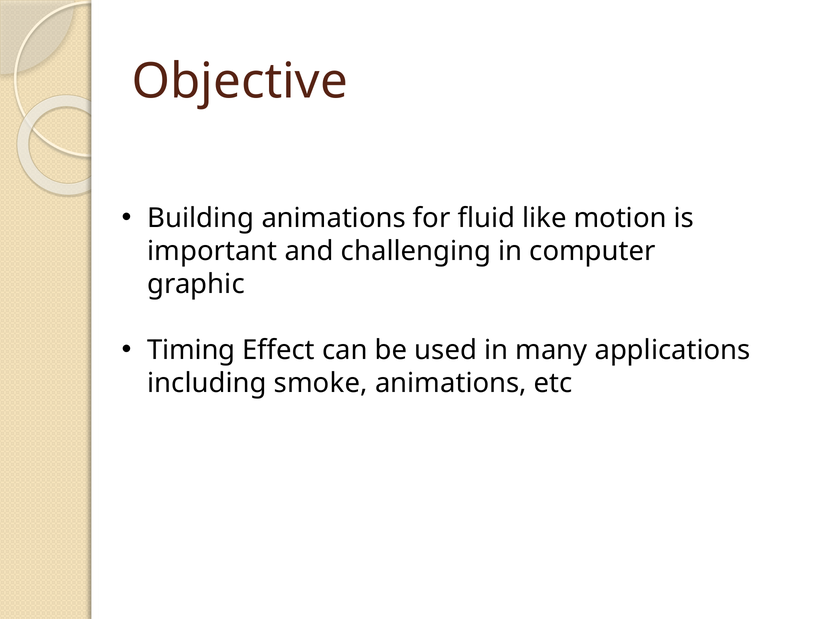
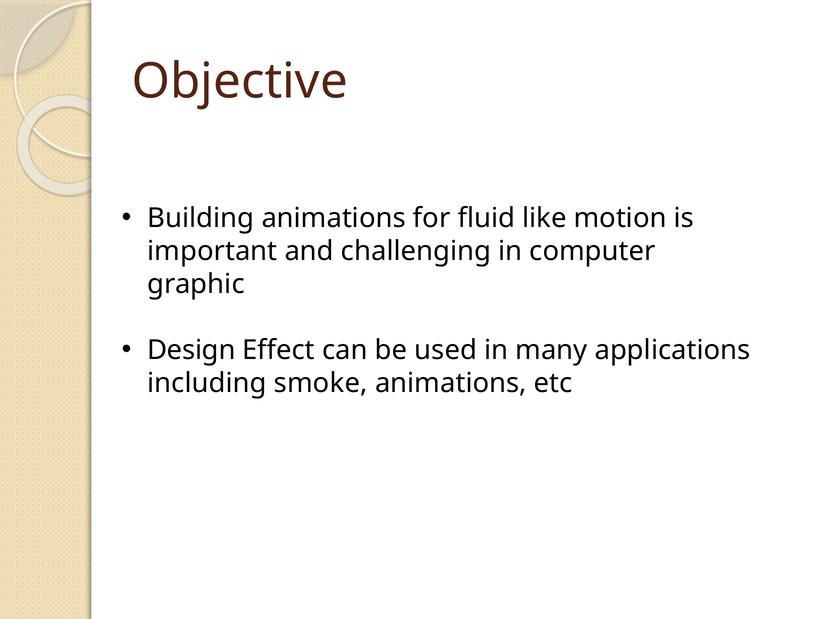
Timing: Timing -> Design
